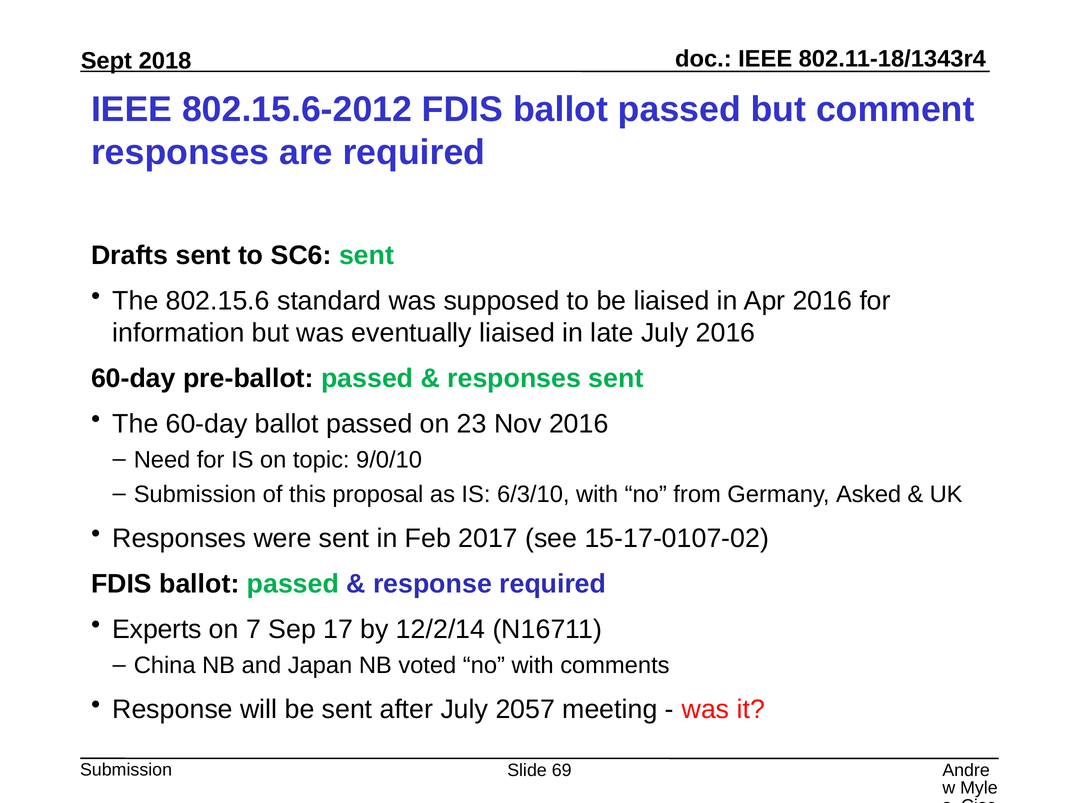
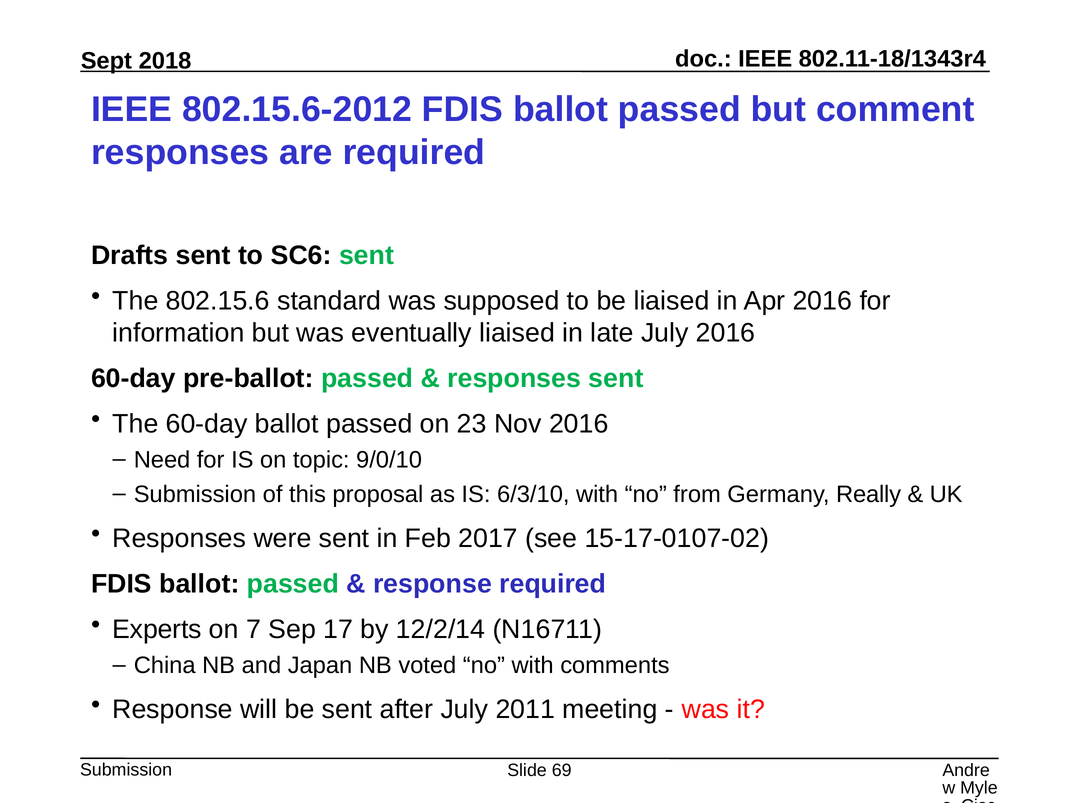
Asked: Asked -> Really
2057: 2057 -> 2011
